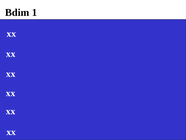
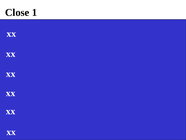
Bdim: Bdim -> Close
